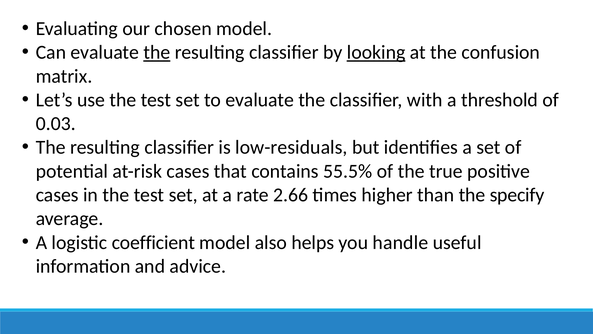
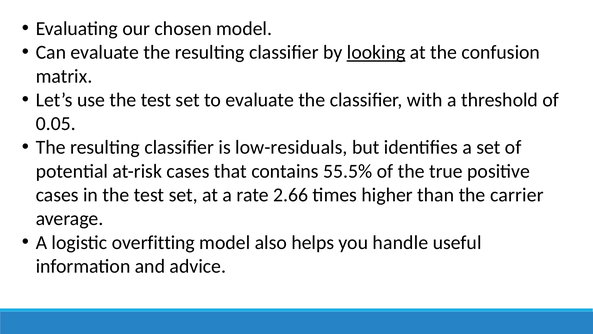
the at (157, 52) underline: present -> none
0.03: 0.03 -> 0.05
specify: specify -> carrier
coefficient: coefficient -> overfitting
